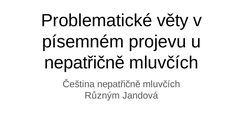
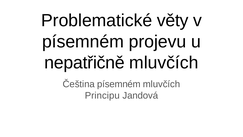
Čeština nepatřičně: nepatřičně -> písemném
Různým: Různým -> Principu
